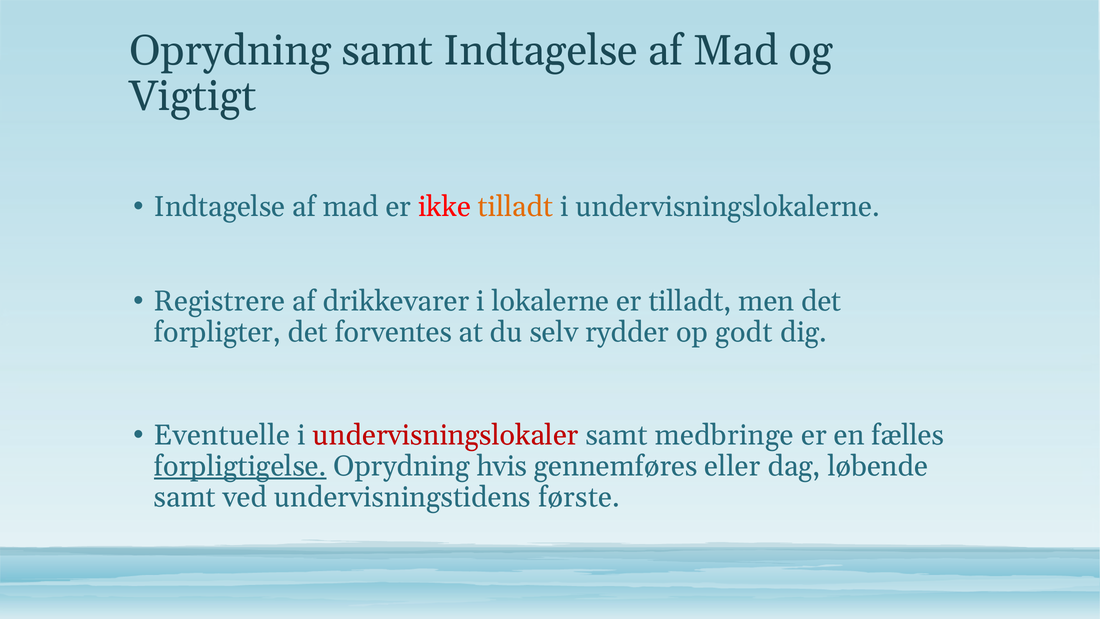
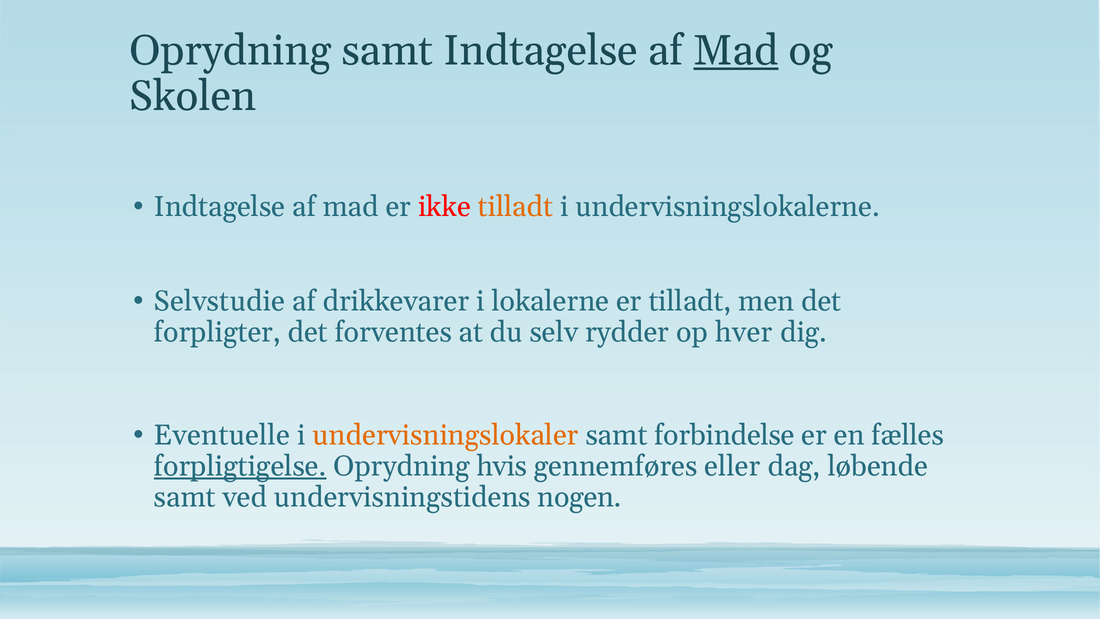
Mad at (736, 51) underline: none -> present
Vigtigt: Vigtigt -> Skolen
Registrere: Registrere -> Selvstudie
godt: godt -> hver
undervisningslokaler colour: red -> orange
medbringe: medbringe -> forbindelse
første: første -> nogen
